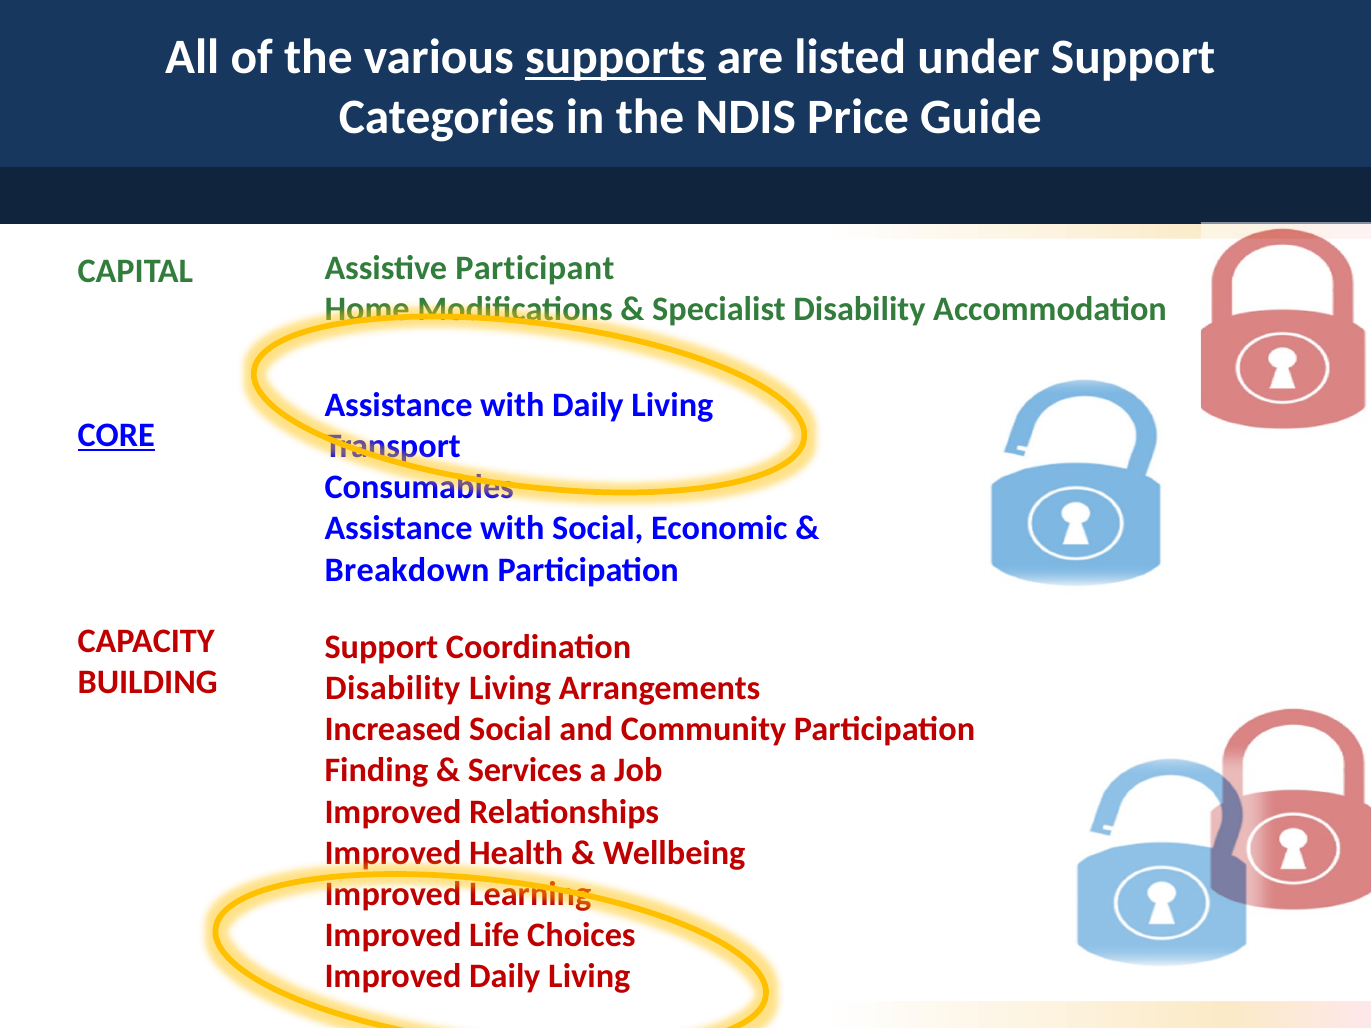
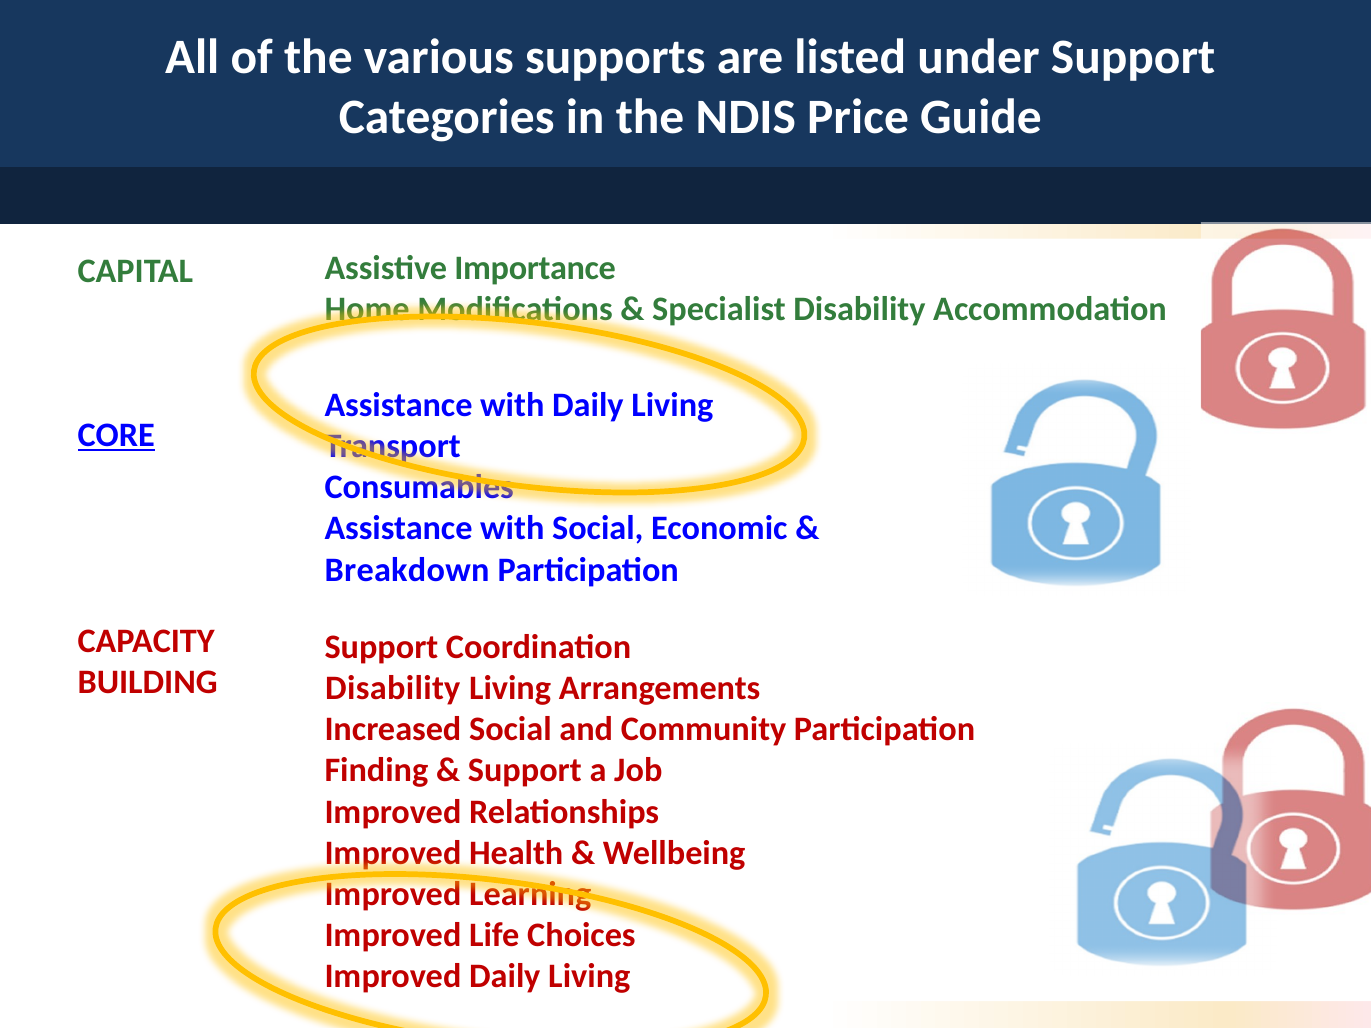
supports underline: present -> none
Participant: Participant -> Importance
Services at (525, 771): Services -> Support
